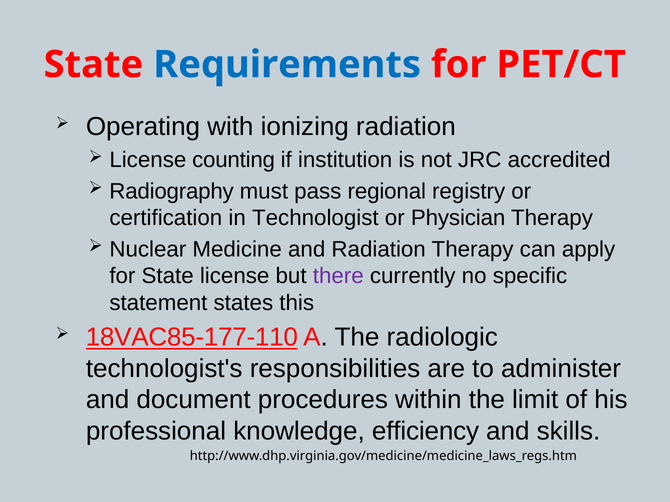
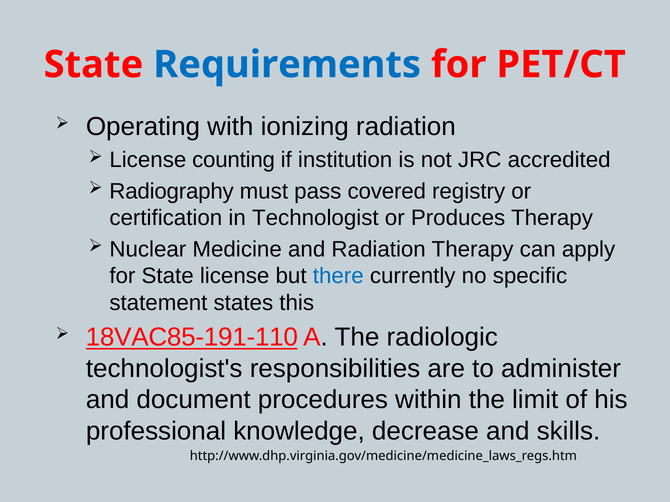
regional: regional -> covered
Physician: Physician -> Produces
there colour: purple -> blue
18VAC85-177-110: 18VAC85-177-110 -> 18VAC85-191-110
efficiency: efficiency -> decrease
